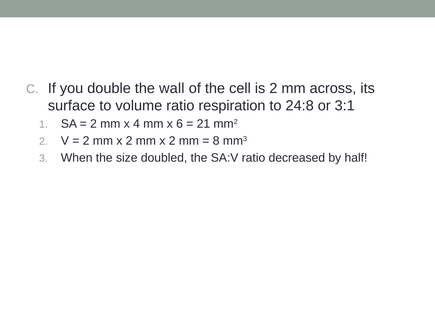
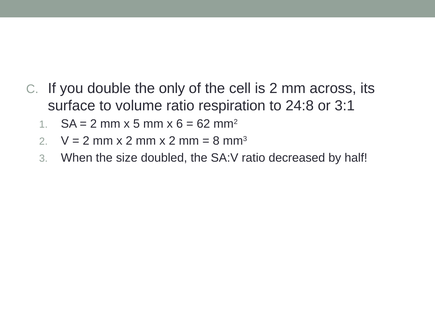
wall: wall -> only
4: 4 -> 5
21: 21 -> 62
